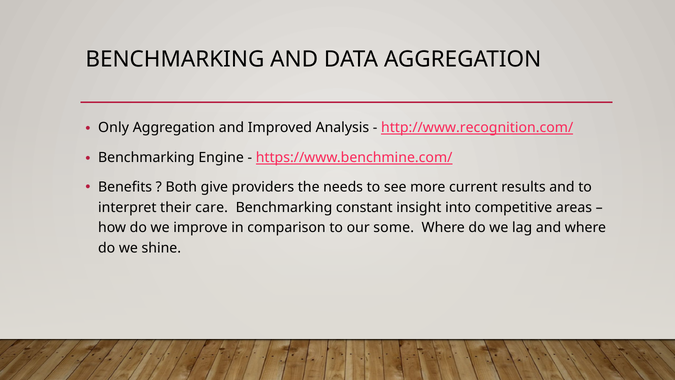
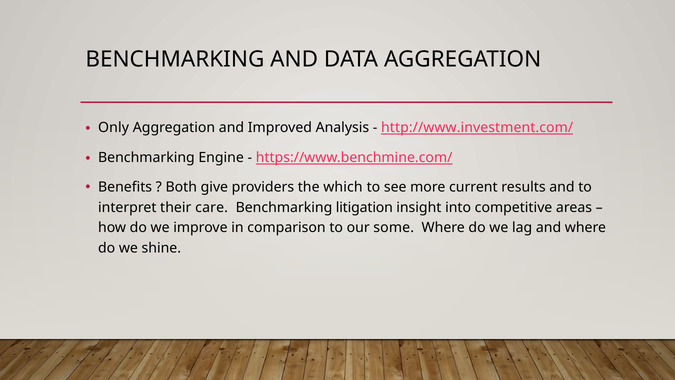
http://www.recognition.com/: http://www.recognition.com/ -> http://www.investment.com/
needs: needs -> which
constant: constant -> litigation
